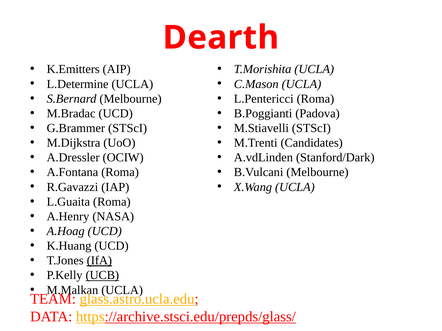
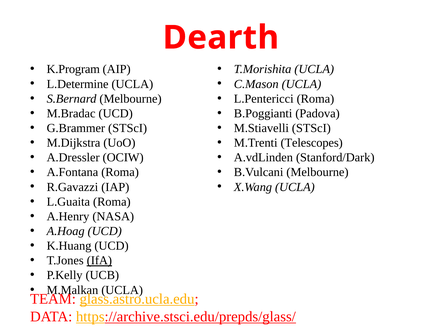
K.Emitters: K.Emitters -> K.Program
Candidates: Candidates -> Telescopes
UCB underline: present -> none
